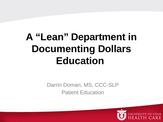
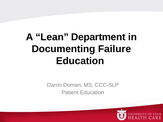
Dollars: Dollars -> Failure
